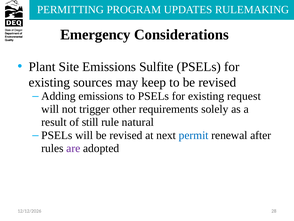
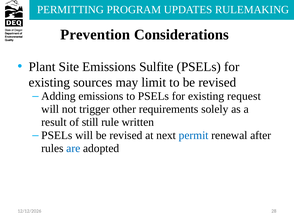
Emergency: Emergency -> Prevention
keep: keep -> limit
natural: natural -> written
are colour: purple -> blue
